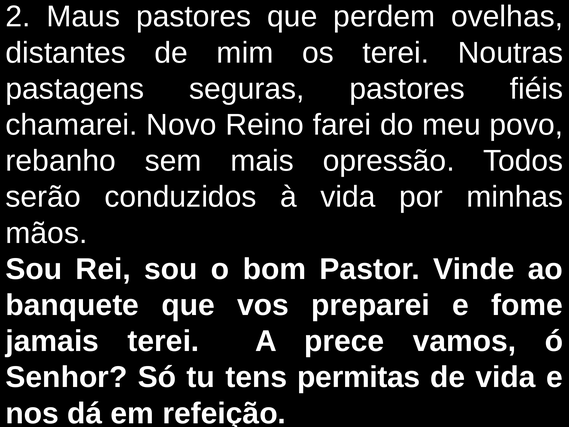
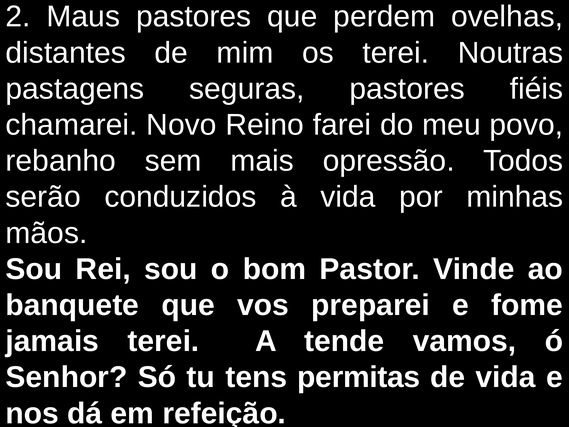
prece: prece -> tende
